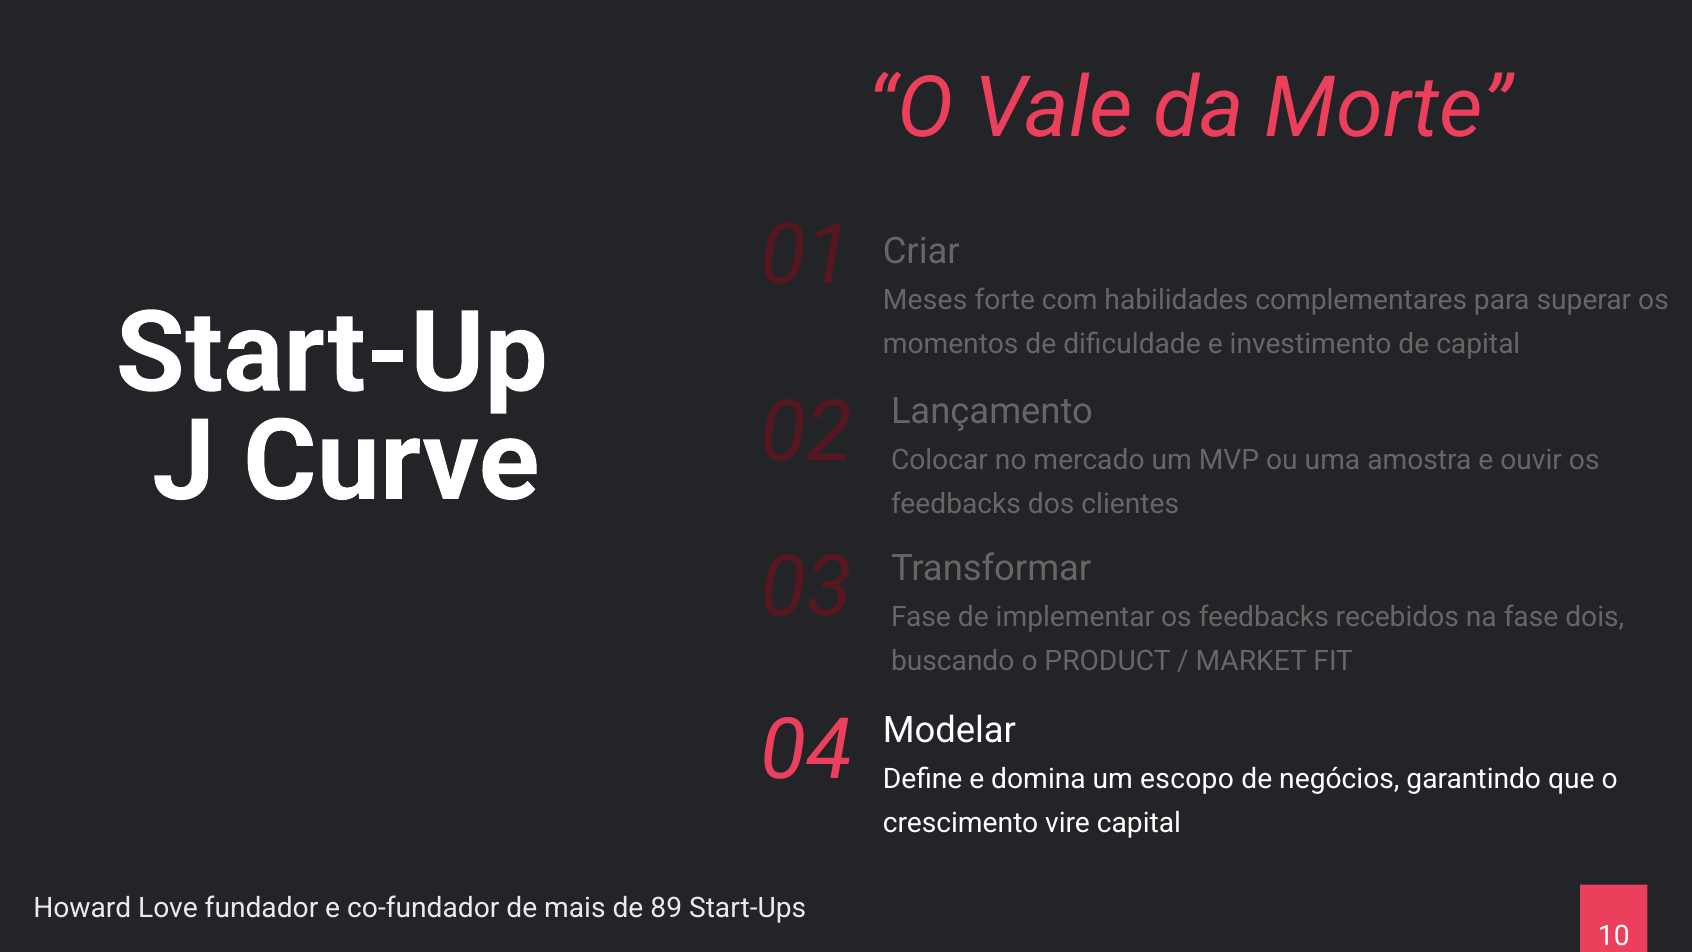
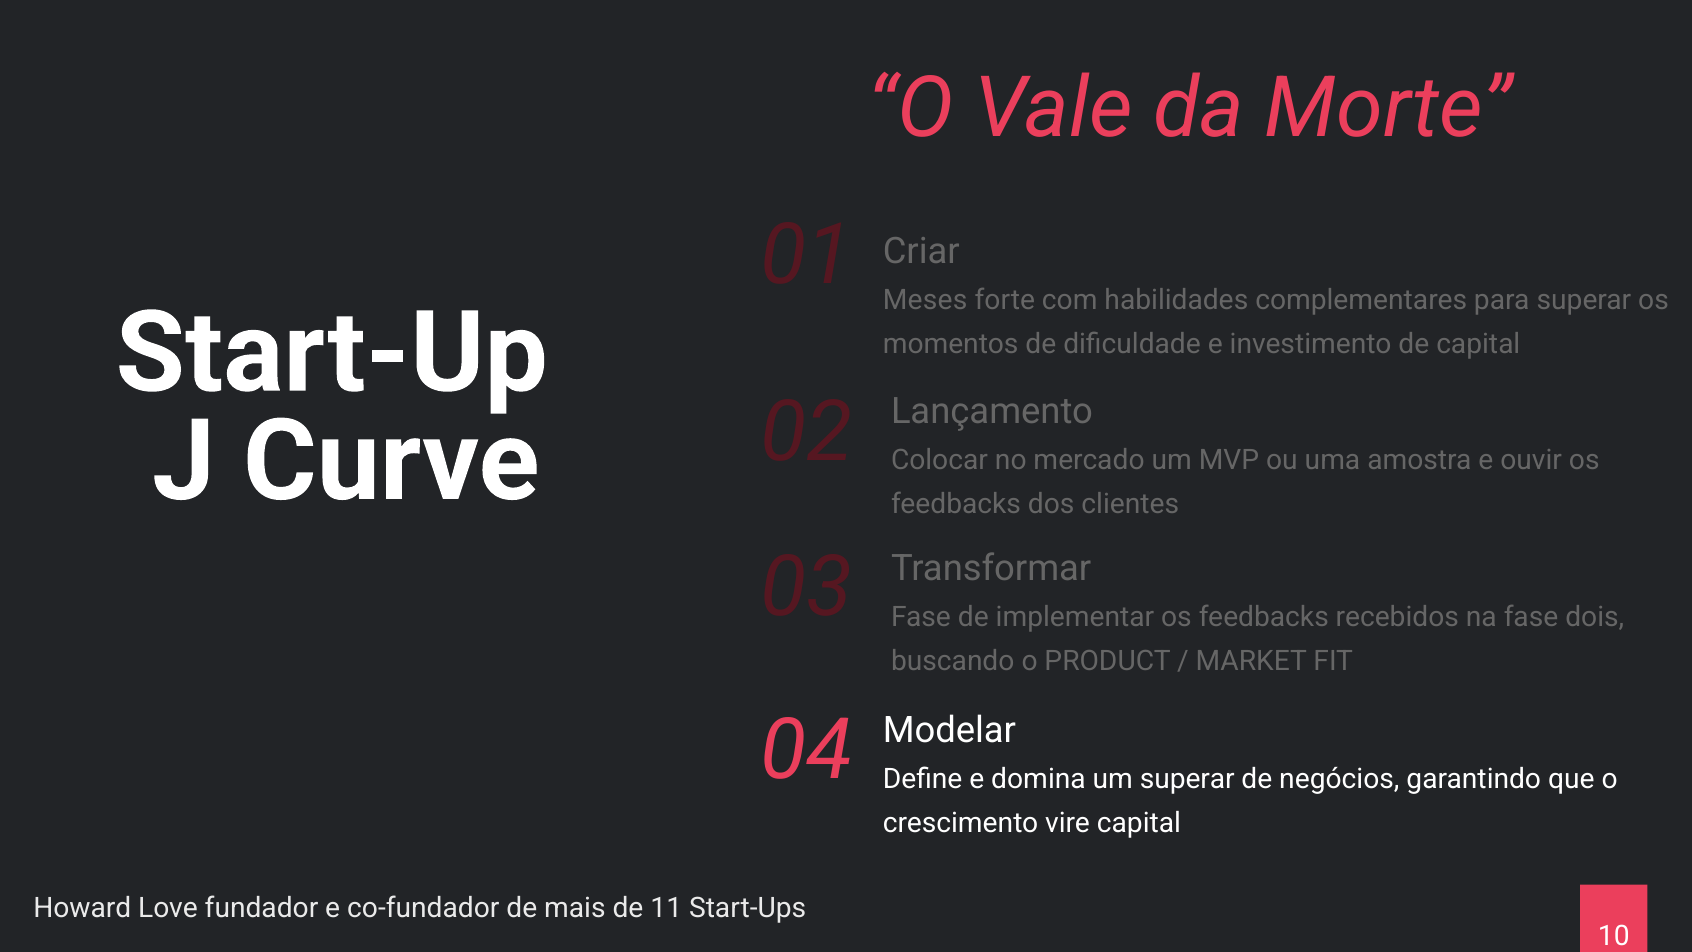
um escopo: escopo -> superar
89: 89 -> 11
